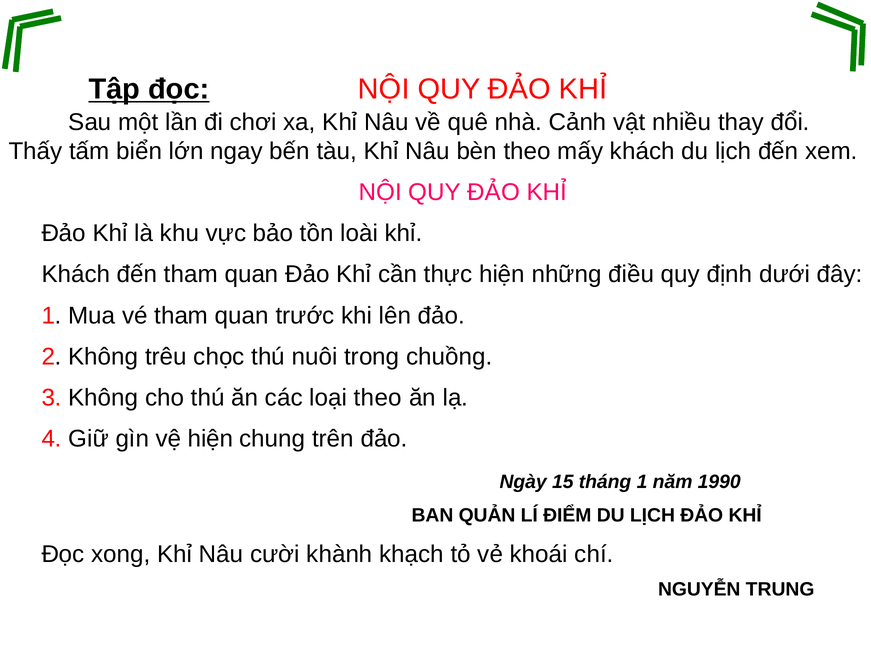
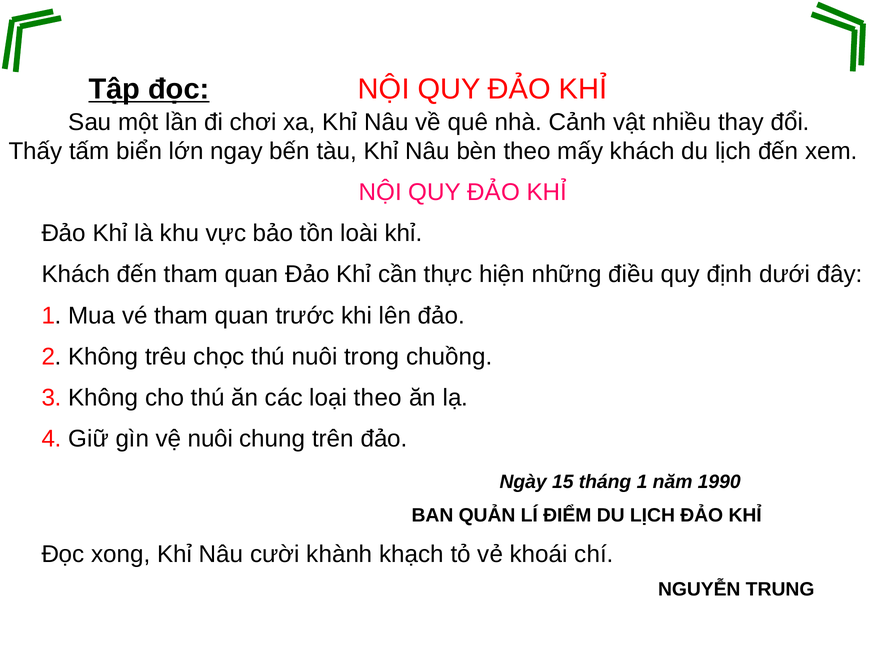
vệ hiện: hiện -> nuôi
